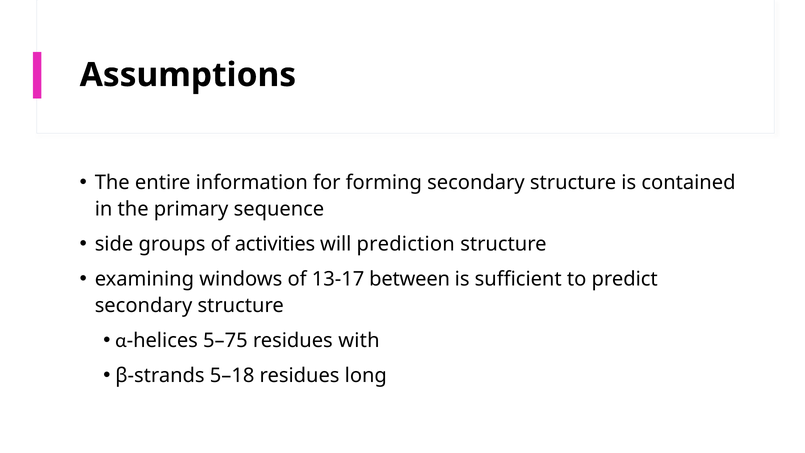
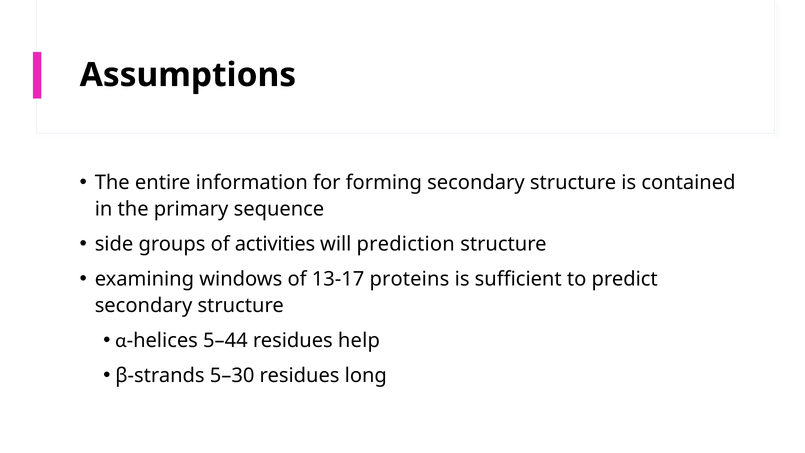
between: between -> proteins
5–75: 5–75 -> 5–44
with: with -> help
5–18: 5–18 -> 5–30
